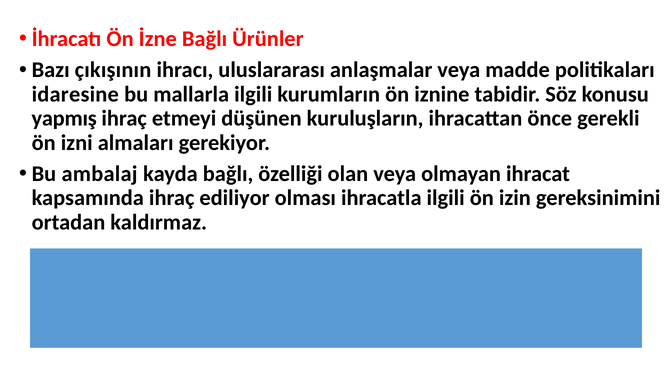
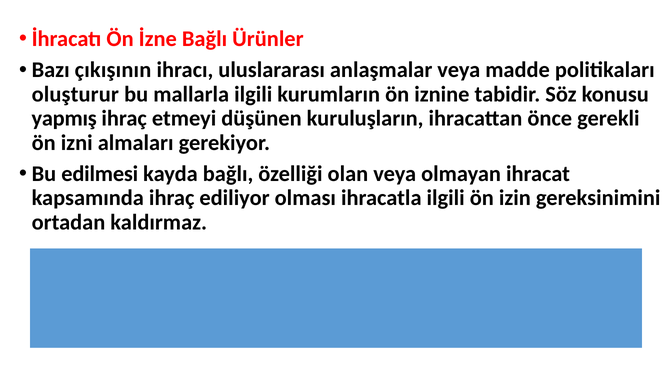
idaresine: idaresine -> oluşturur
ambalaj: ambalaj -> edilmesi
